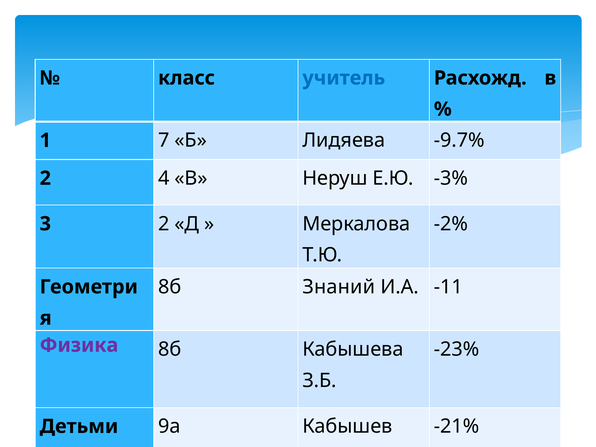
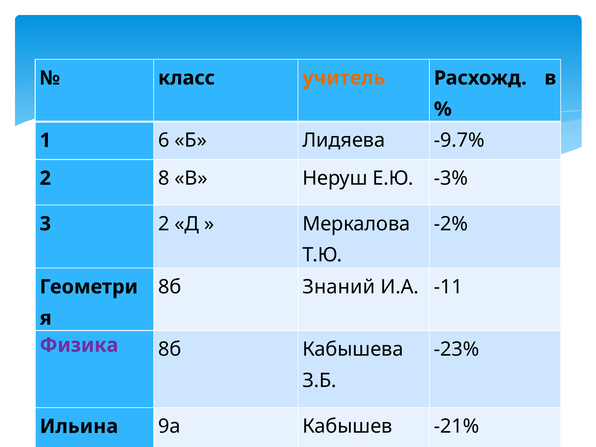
учитель colour: blue -> orange
7: 7 -> 6
4: 4 -> 8
Детьми: Детьми -> Ильина
